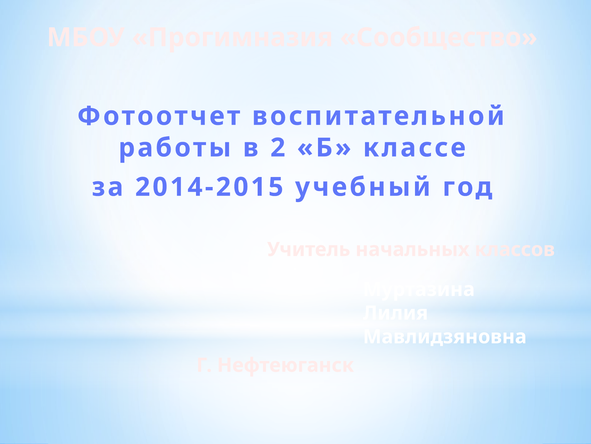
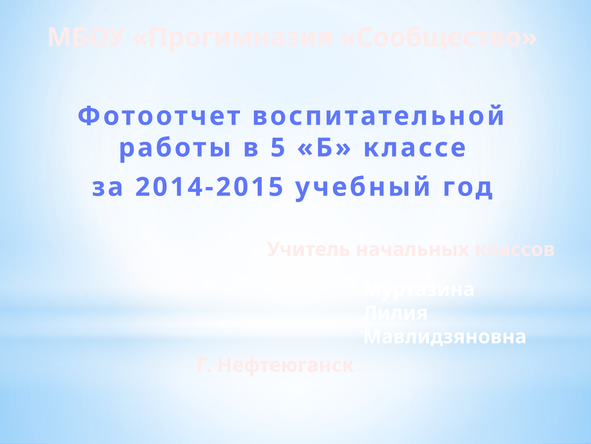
2: 2 -> 5
